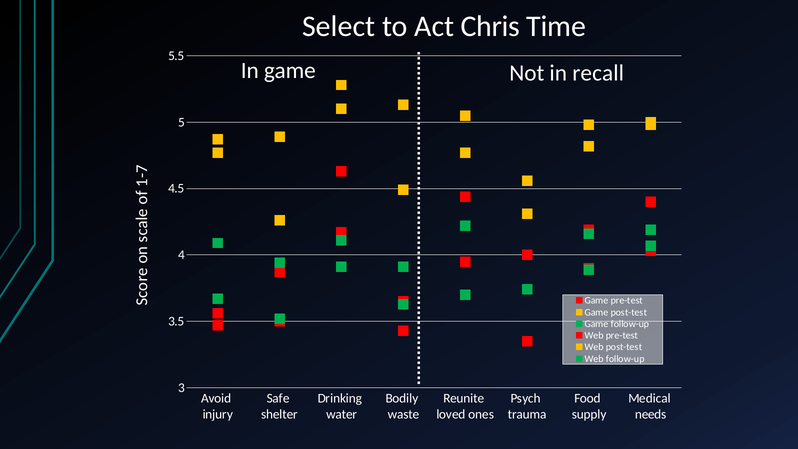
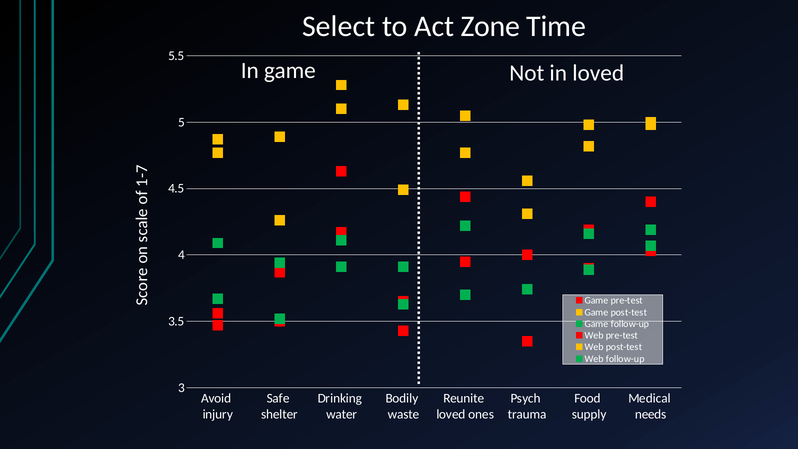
Chris: Chris -> Zone
in recall: recall -> loved
